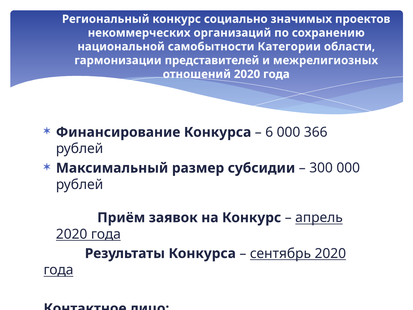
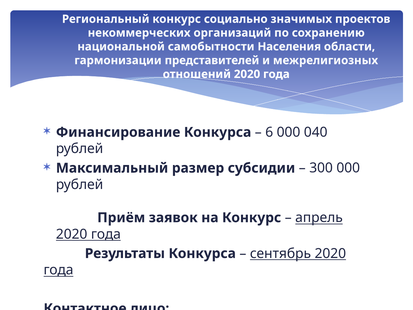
Категории: Категории -> Населения
366: 366 -> 040
